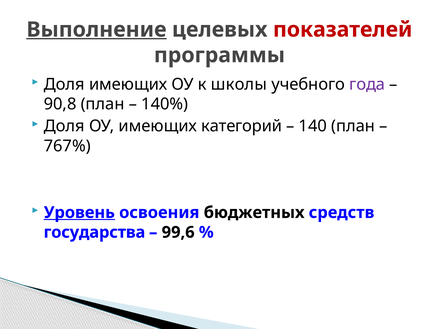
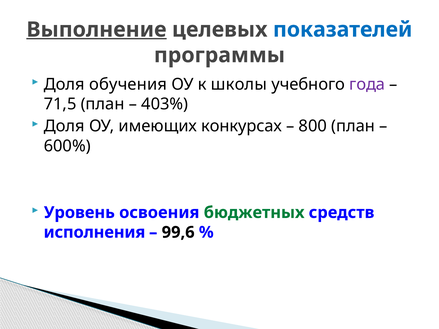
показателей colour: red -> blue
Доля имеющих: имеющих -> обучения
90,8: 90,8 -> 71,5
140%: 140% -> 403%
категорий: категорий -> конкурсах
140: 140 -> 800
767%: 767% -> 600%
Уровень underline: present -> none
бюджетных colour: black -> green
государства: государства -> исполнения
